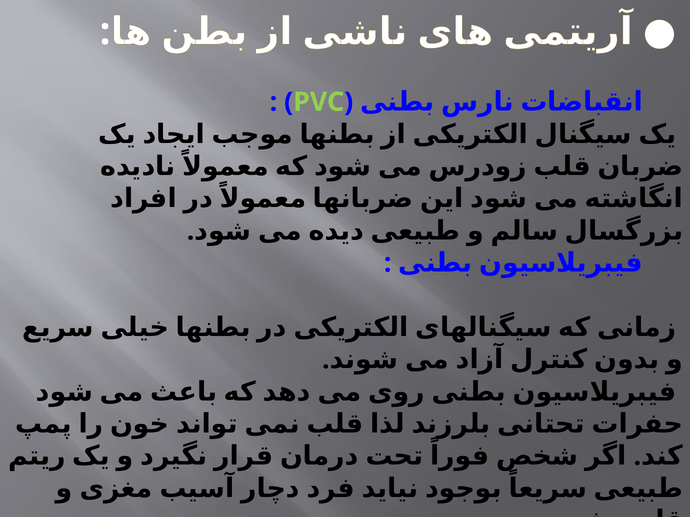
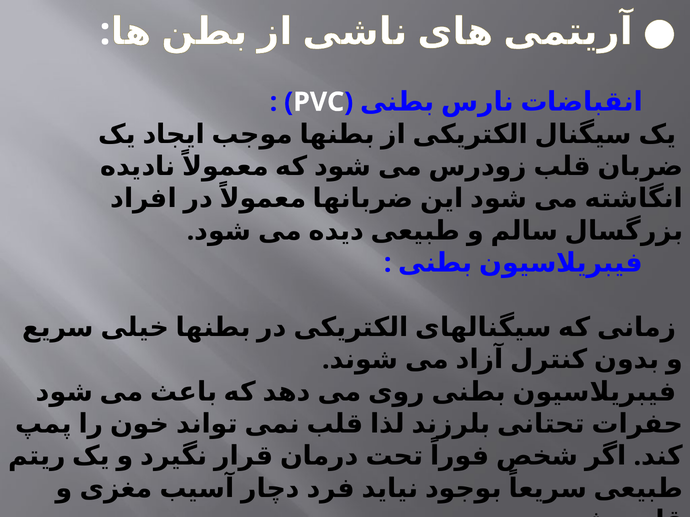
PVC colour: light green -> white
